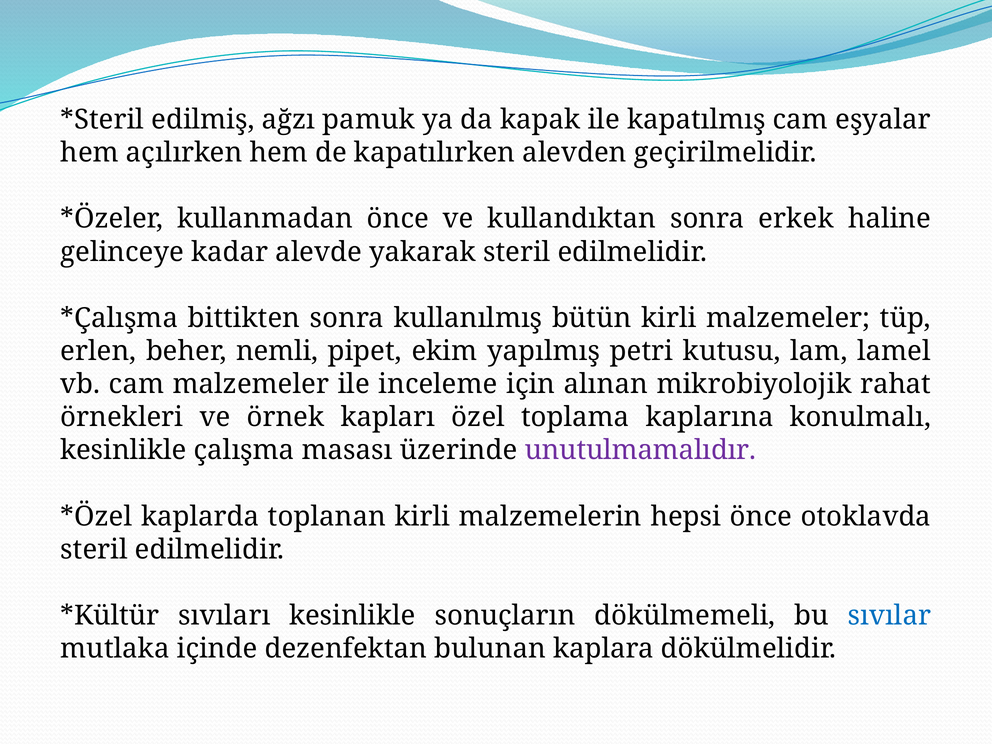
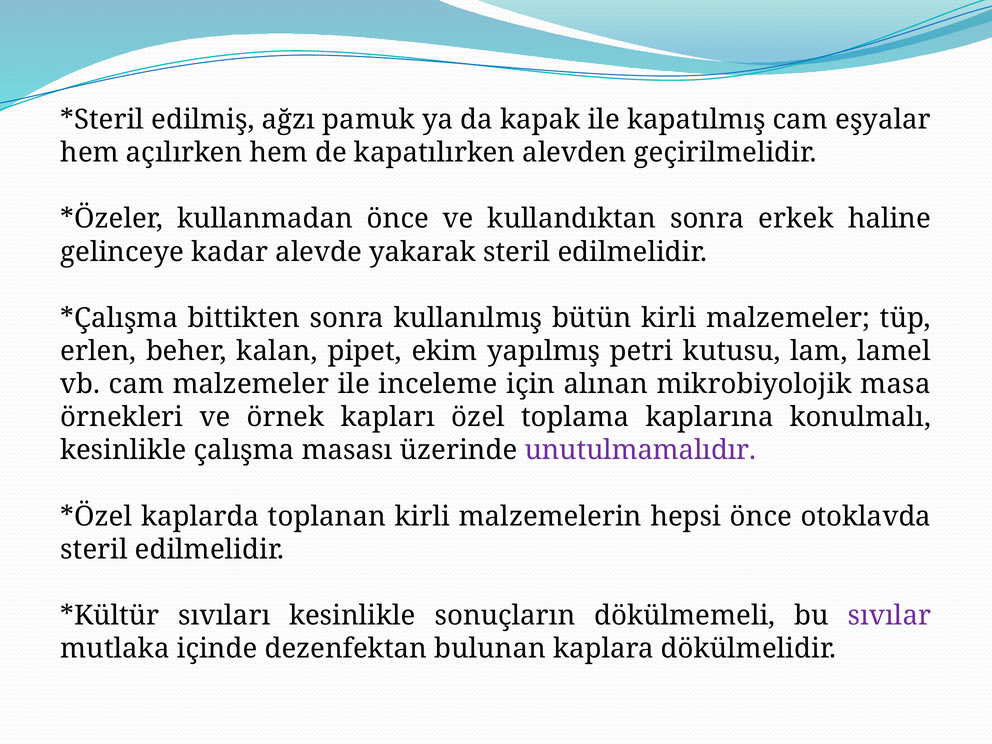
nemli: nemli -> kalan
rahat: rahat -> masa
sıvılar colour: blue -> purple
